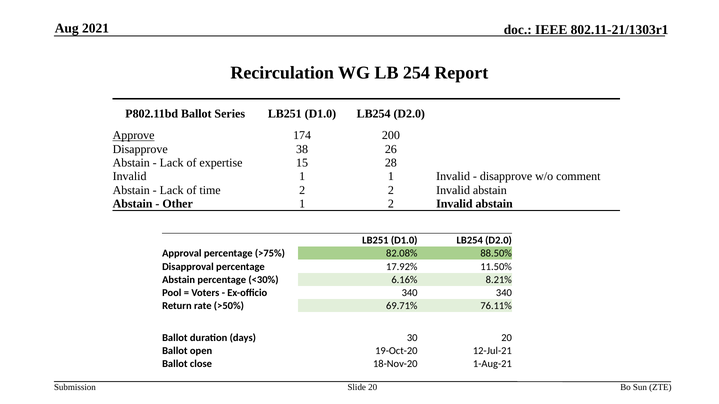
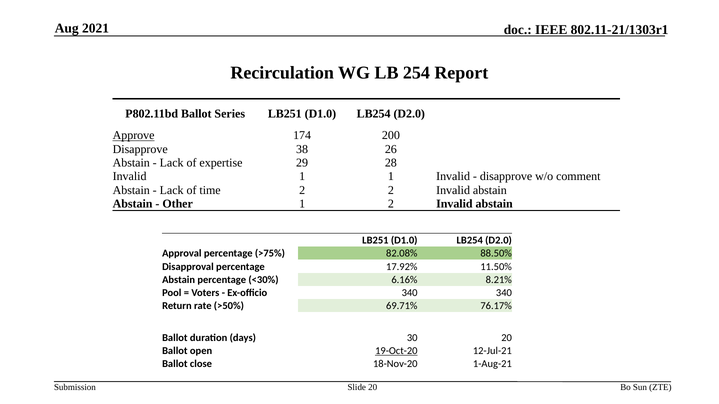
15: 15 -> 29
76.11%: 76.11% -> 76.17%
19-Oct-20 underline: none -> present
